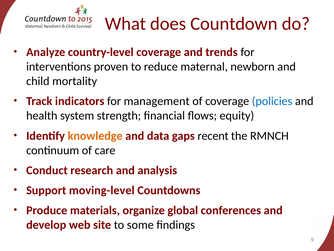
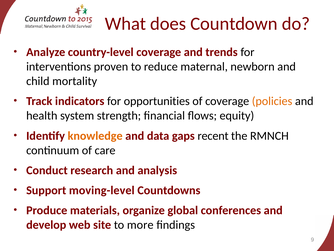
management: management -> opportunities
policies colour: blue -> orange
some: some -> more
